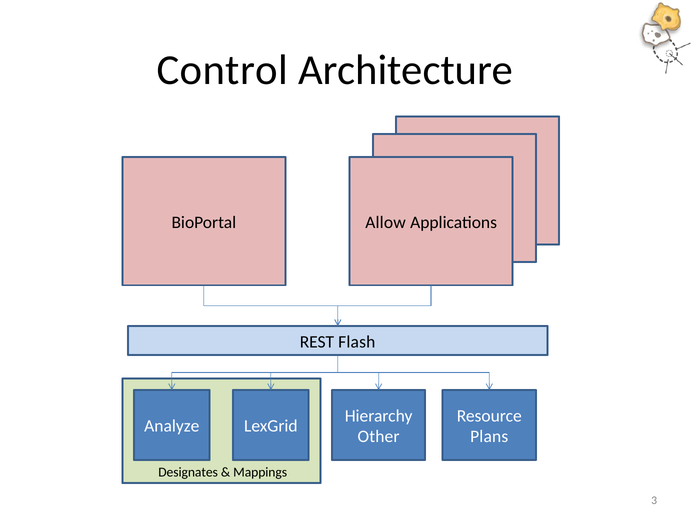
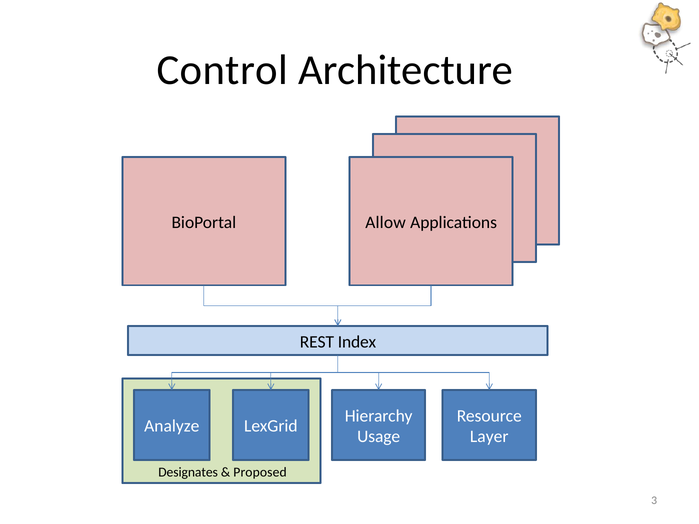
Flash: Flash -> Index
Other: Other -> Usage
Plans: Plans -> Layer
Mappings: Mappings -> Proposed
